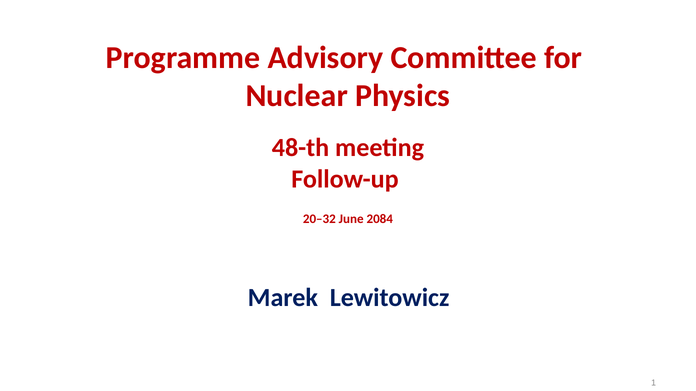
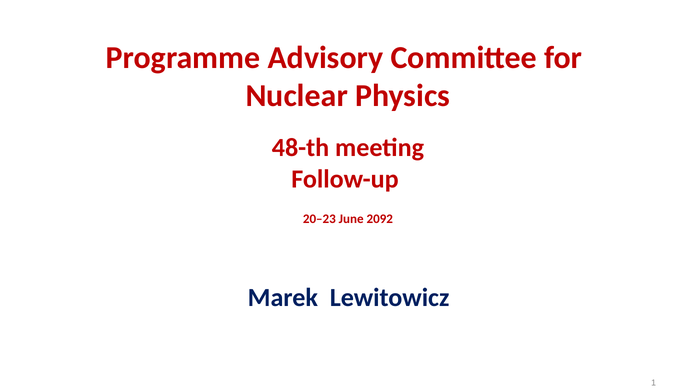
20–32: 20–32 -> 20–23
2084: 2084 -> 2092
